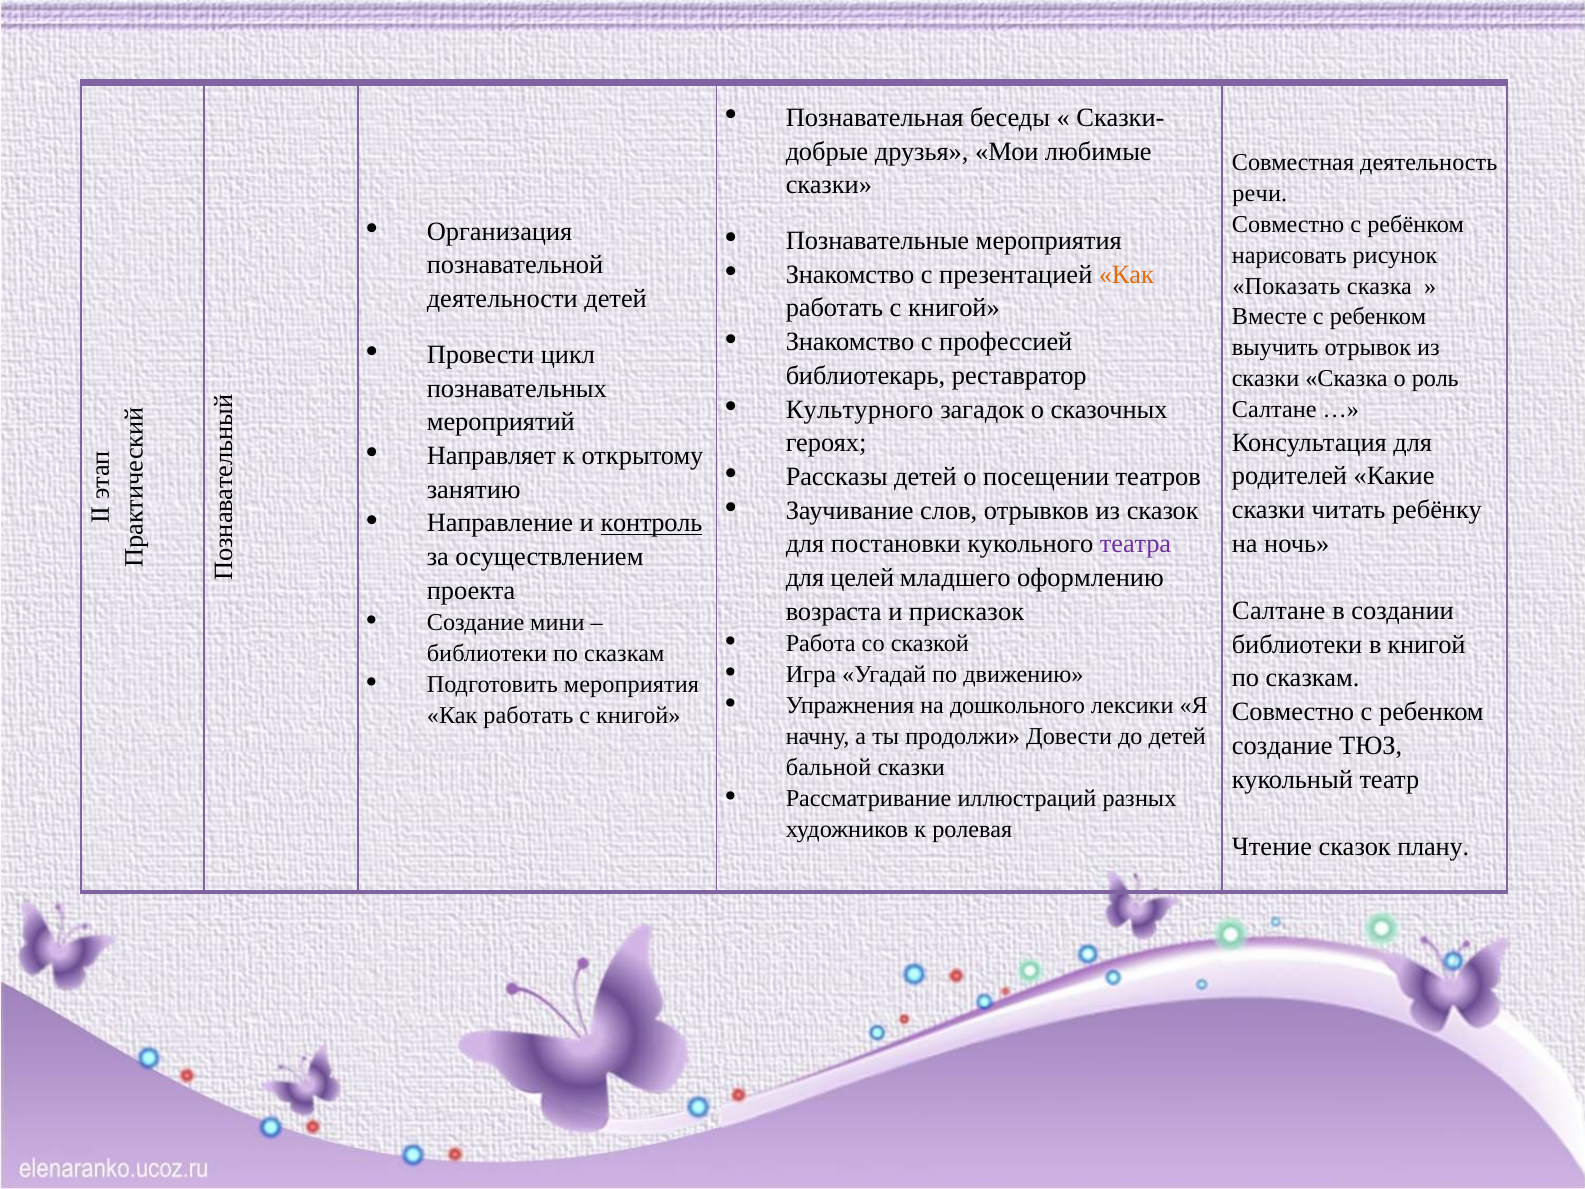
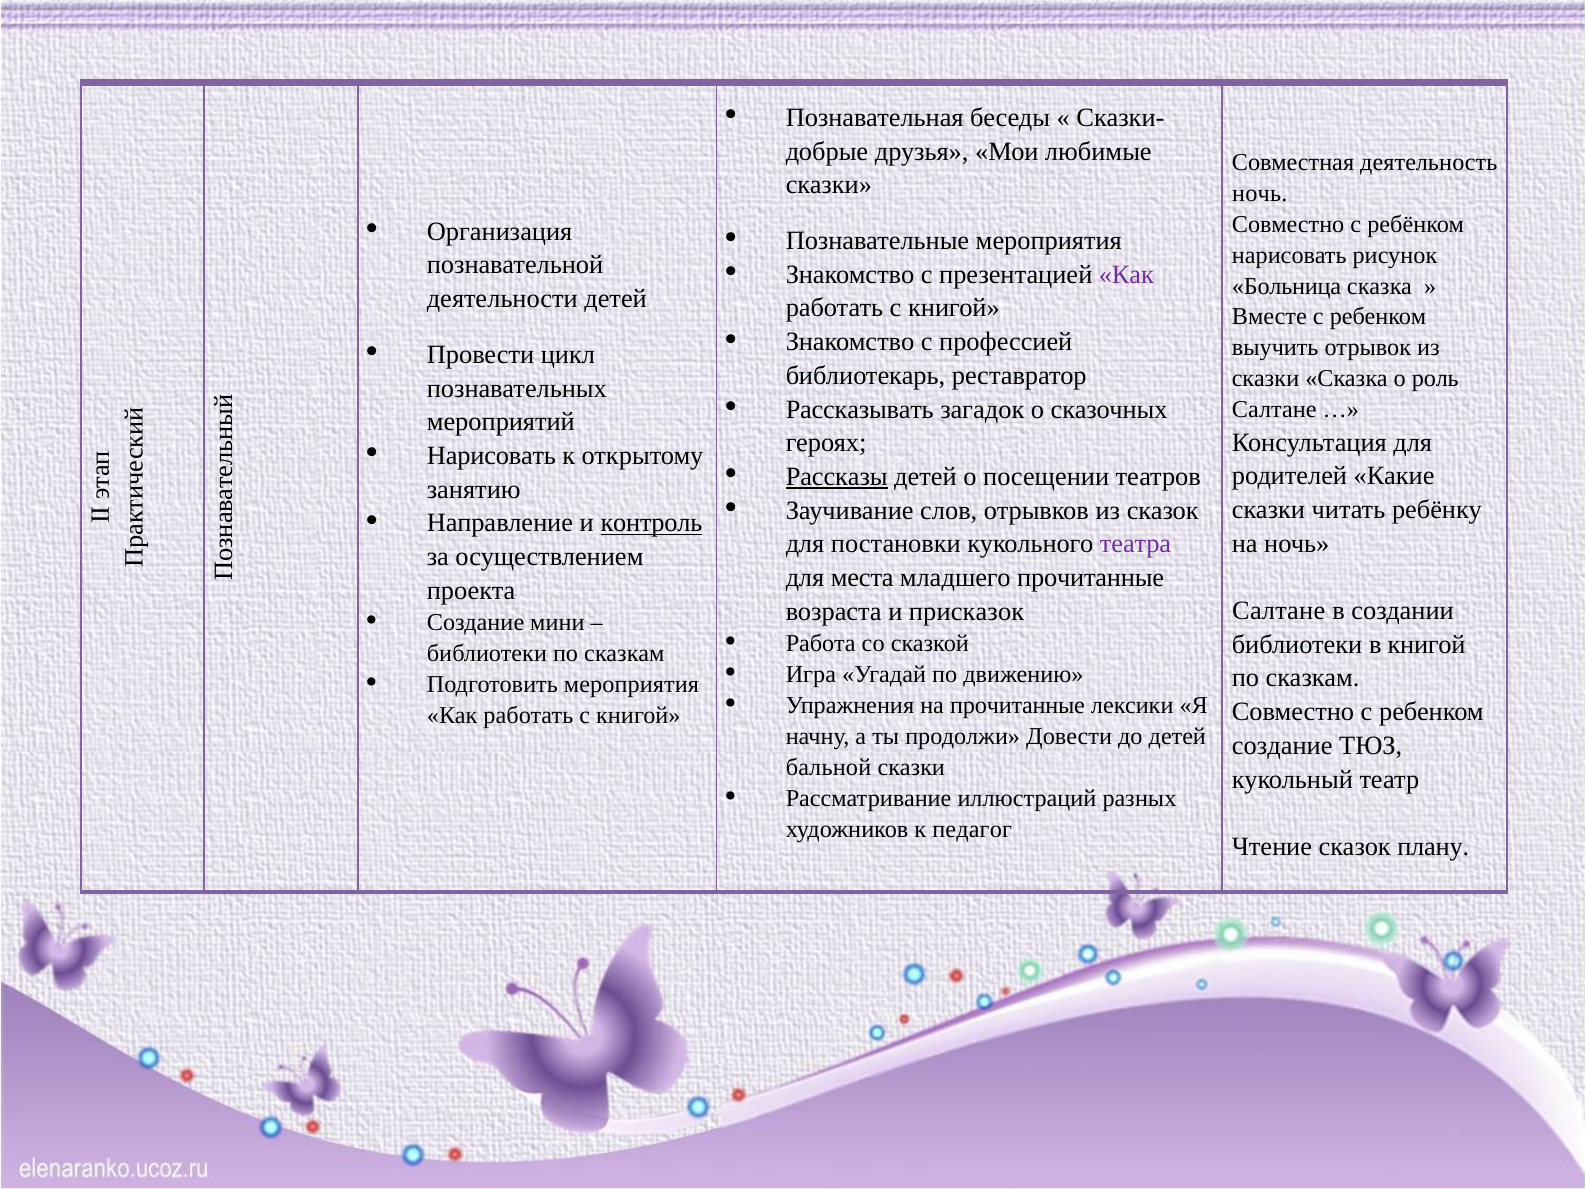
речи at (1260, 193): речи -> ночь
Как at (1126, 274) colour: orange -> purple
Показать: Показать -> Больница
Культурного: Культурного -> Рассказывать
Направляет at (491, 456): Направляет -> Нарисовать
Рассказы underline: none -> present
целей: целей -> места
младшего оформлению: оформлению -> прочитанные
на дошкольного: дошкольного -> прочитанные
ролевая: ролевая -> педагог
